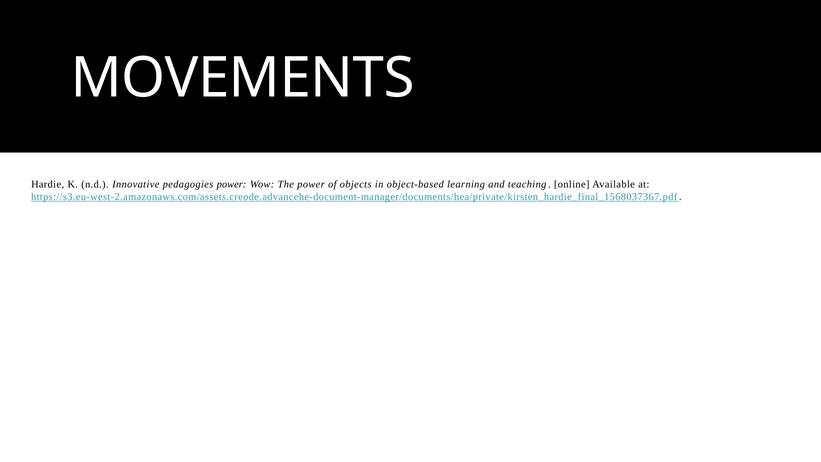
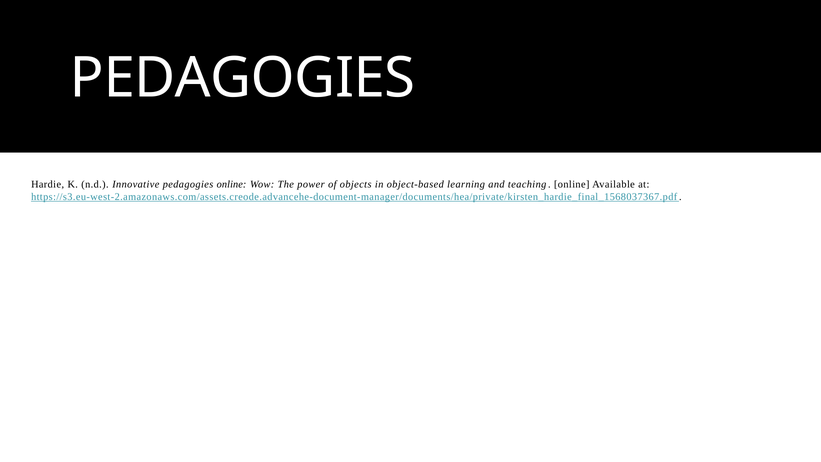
MOVEMENTS at (243, 78): MOVEMENTS -> PEDAGOGIES
pedagogies power: power -> online
